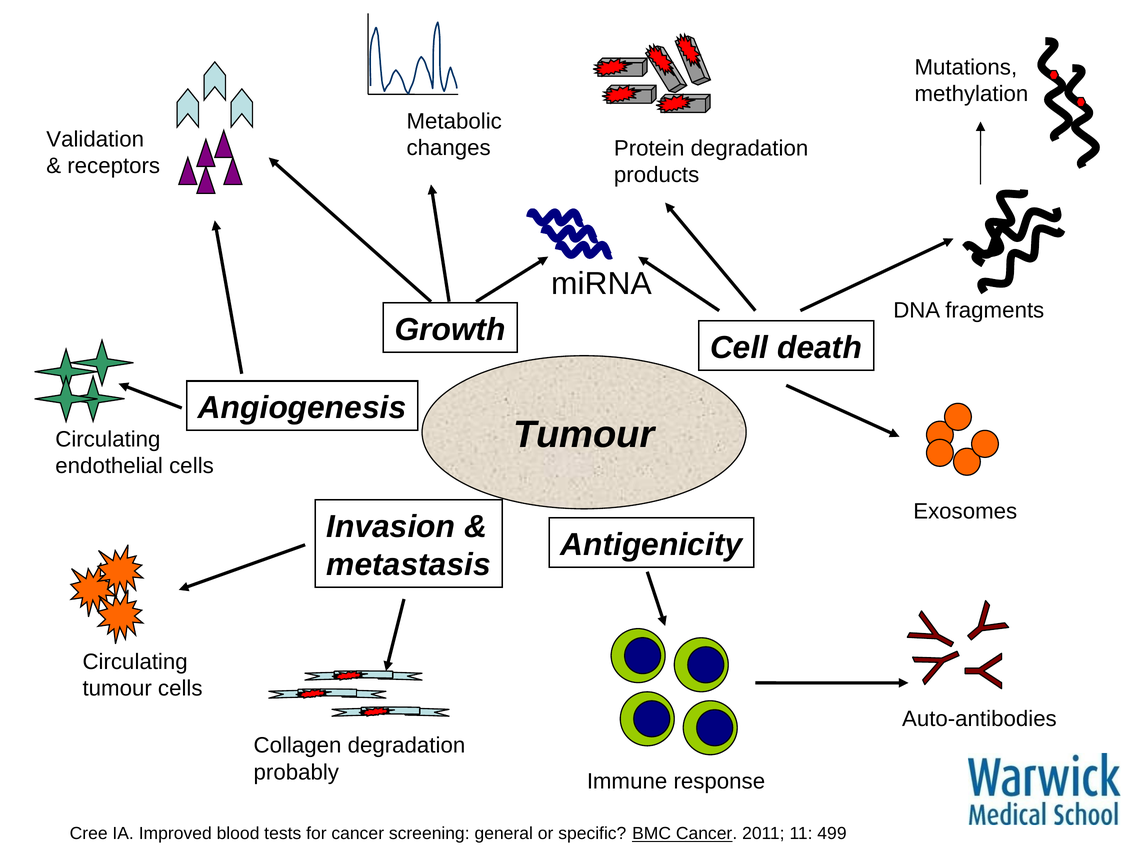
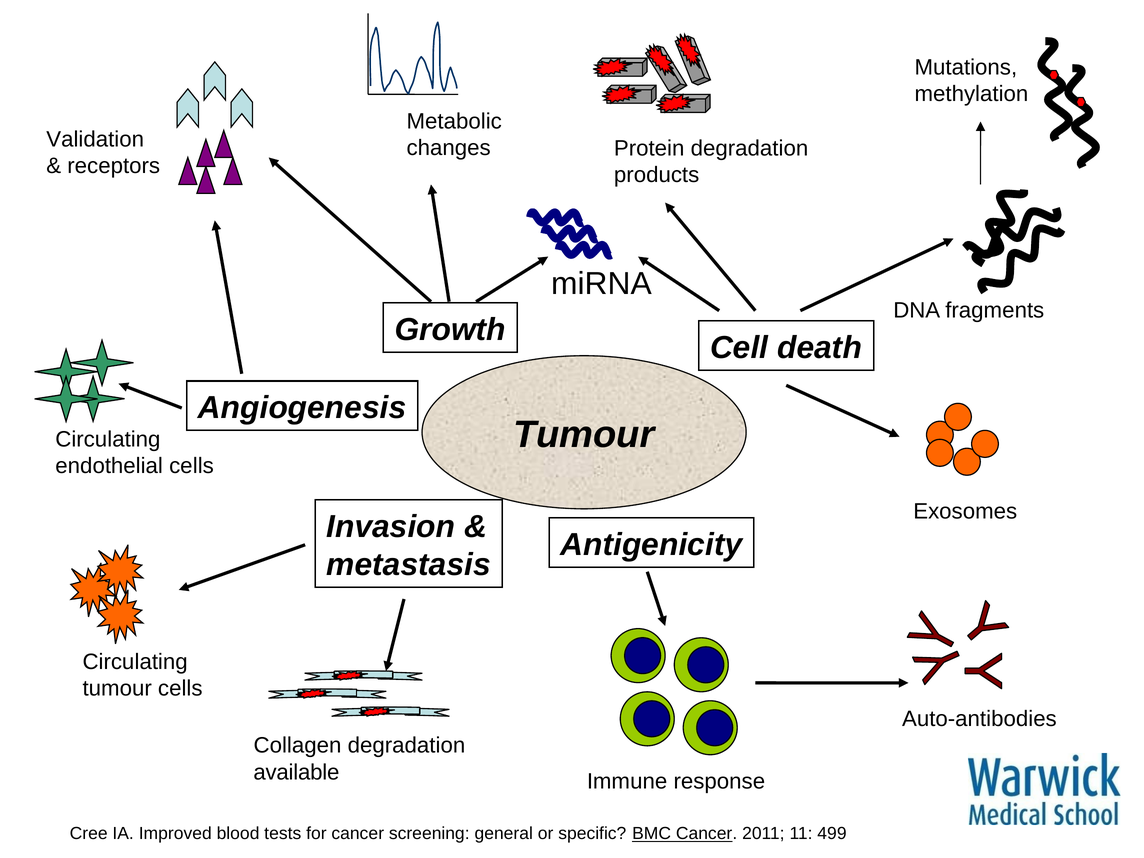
probably: probably -> available
